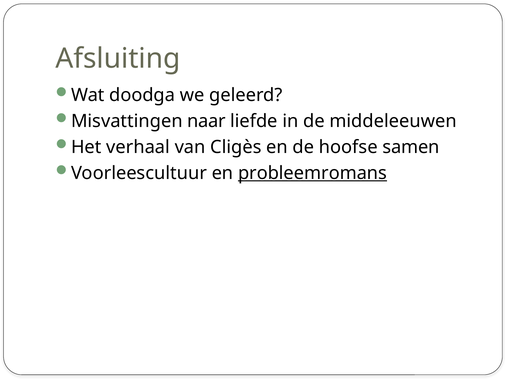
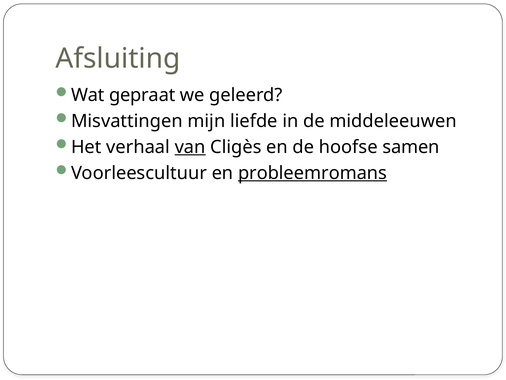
doodga: doodga -> gepraat
naar: naar -> mijn
van underline: none -> present
